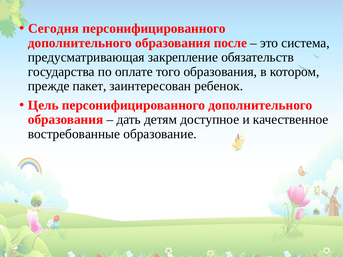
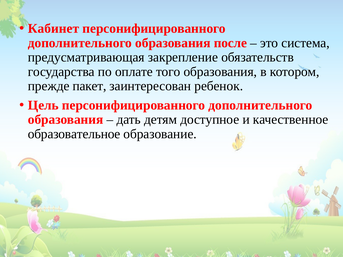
Сегодня: Сегодня -> Кабинет
востребованные: востребованные -> образовательное
